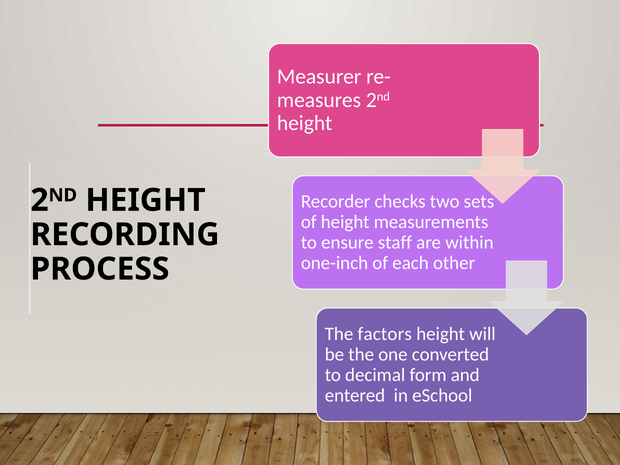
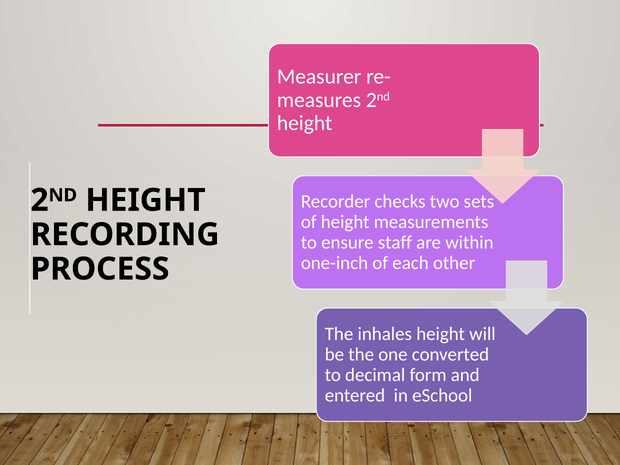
factors: factors -> inhales
